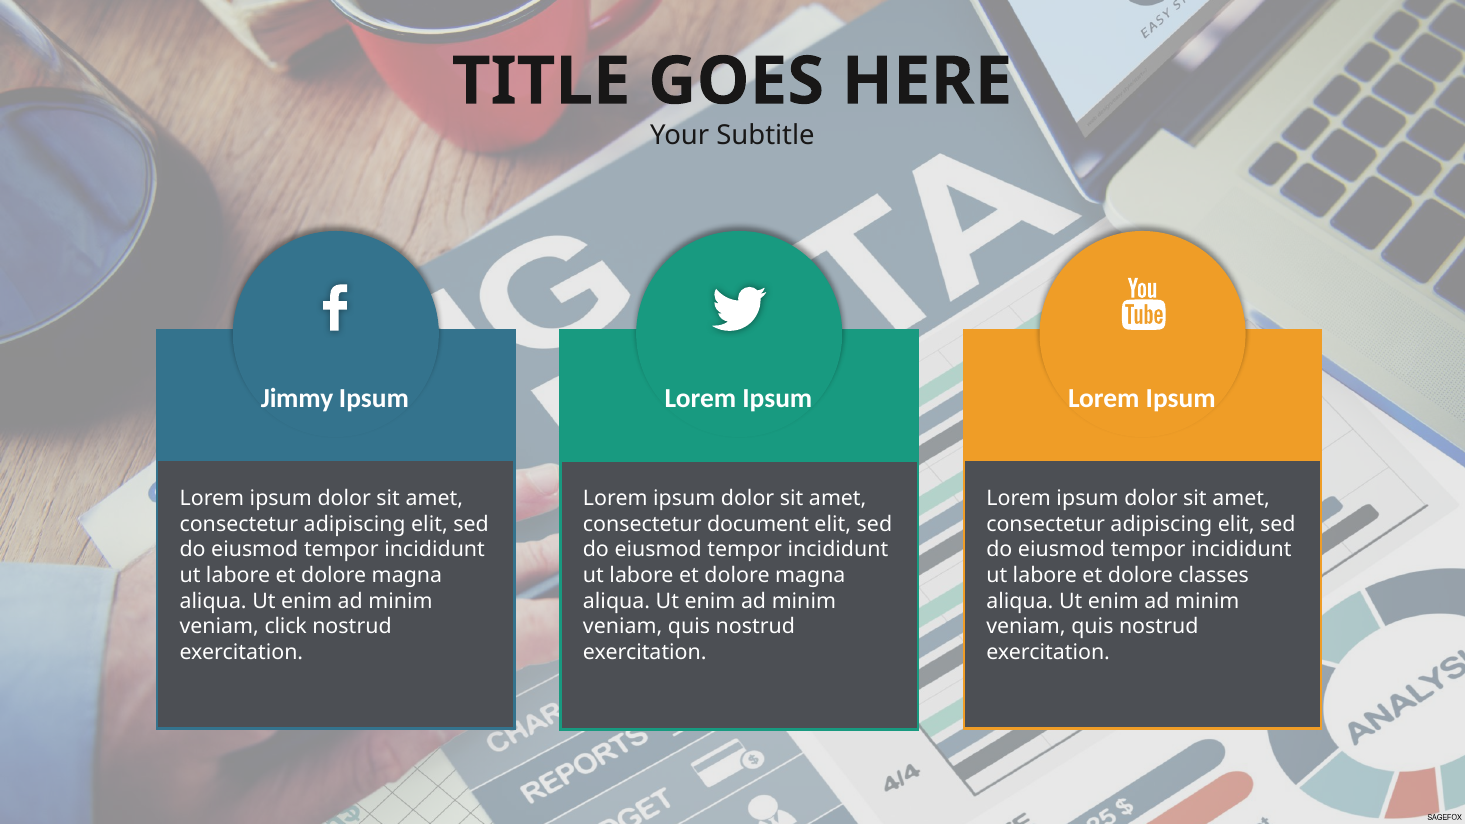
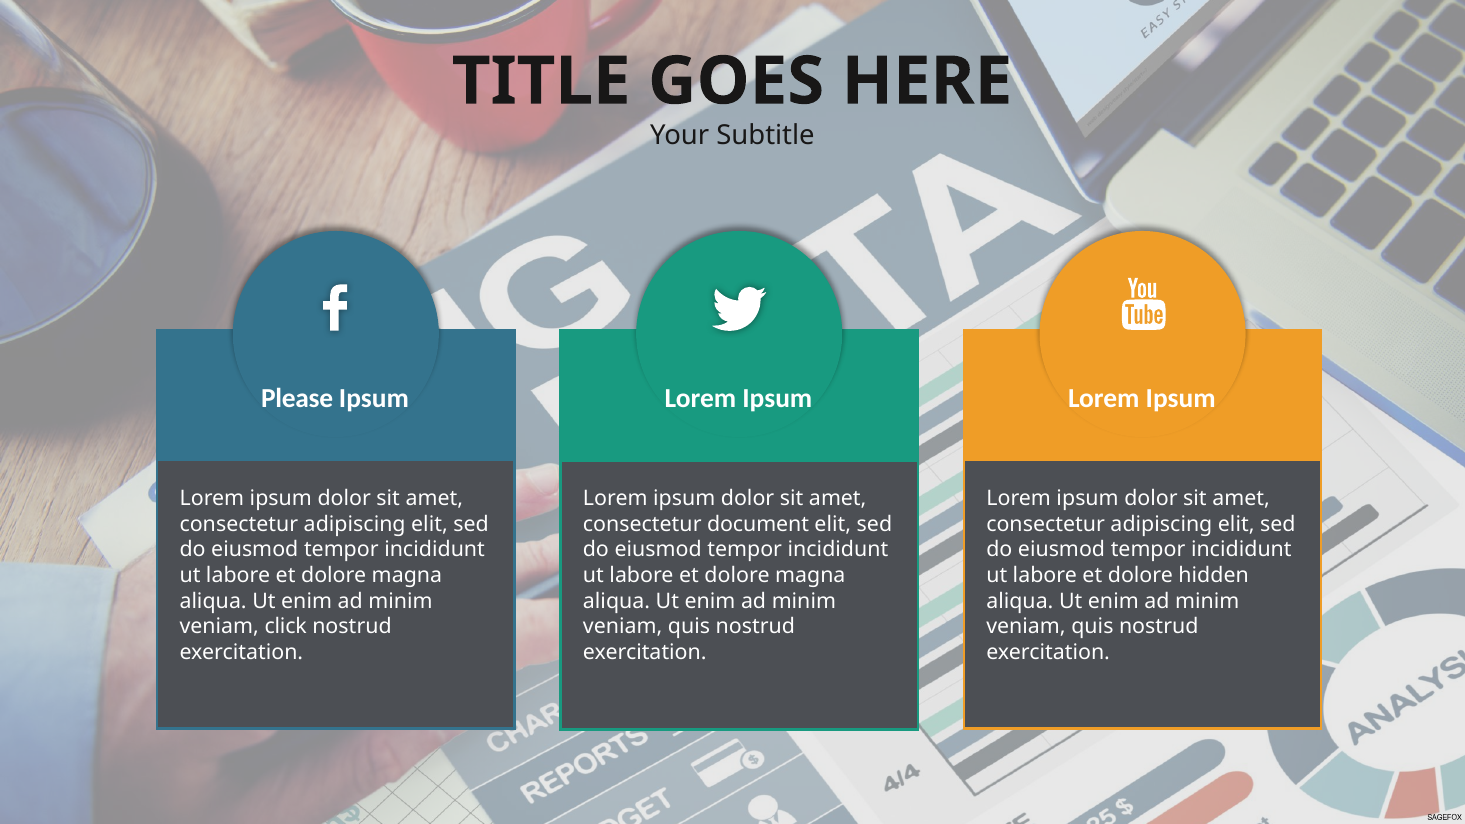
Jimmy: Jimmy -> Please
classes: classes -> hidden
